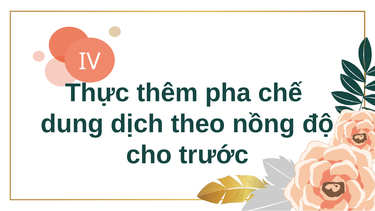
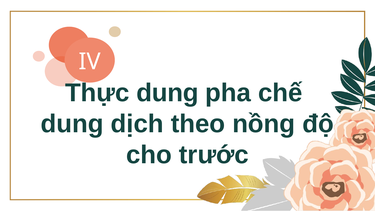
Thực thêm: thêm -> dung
